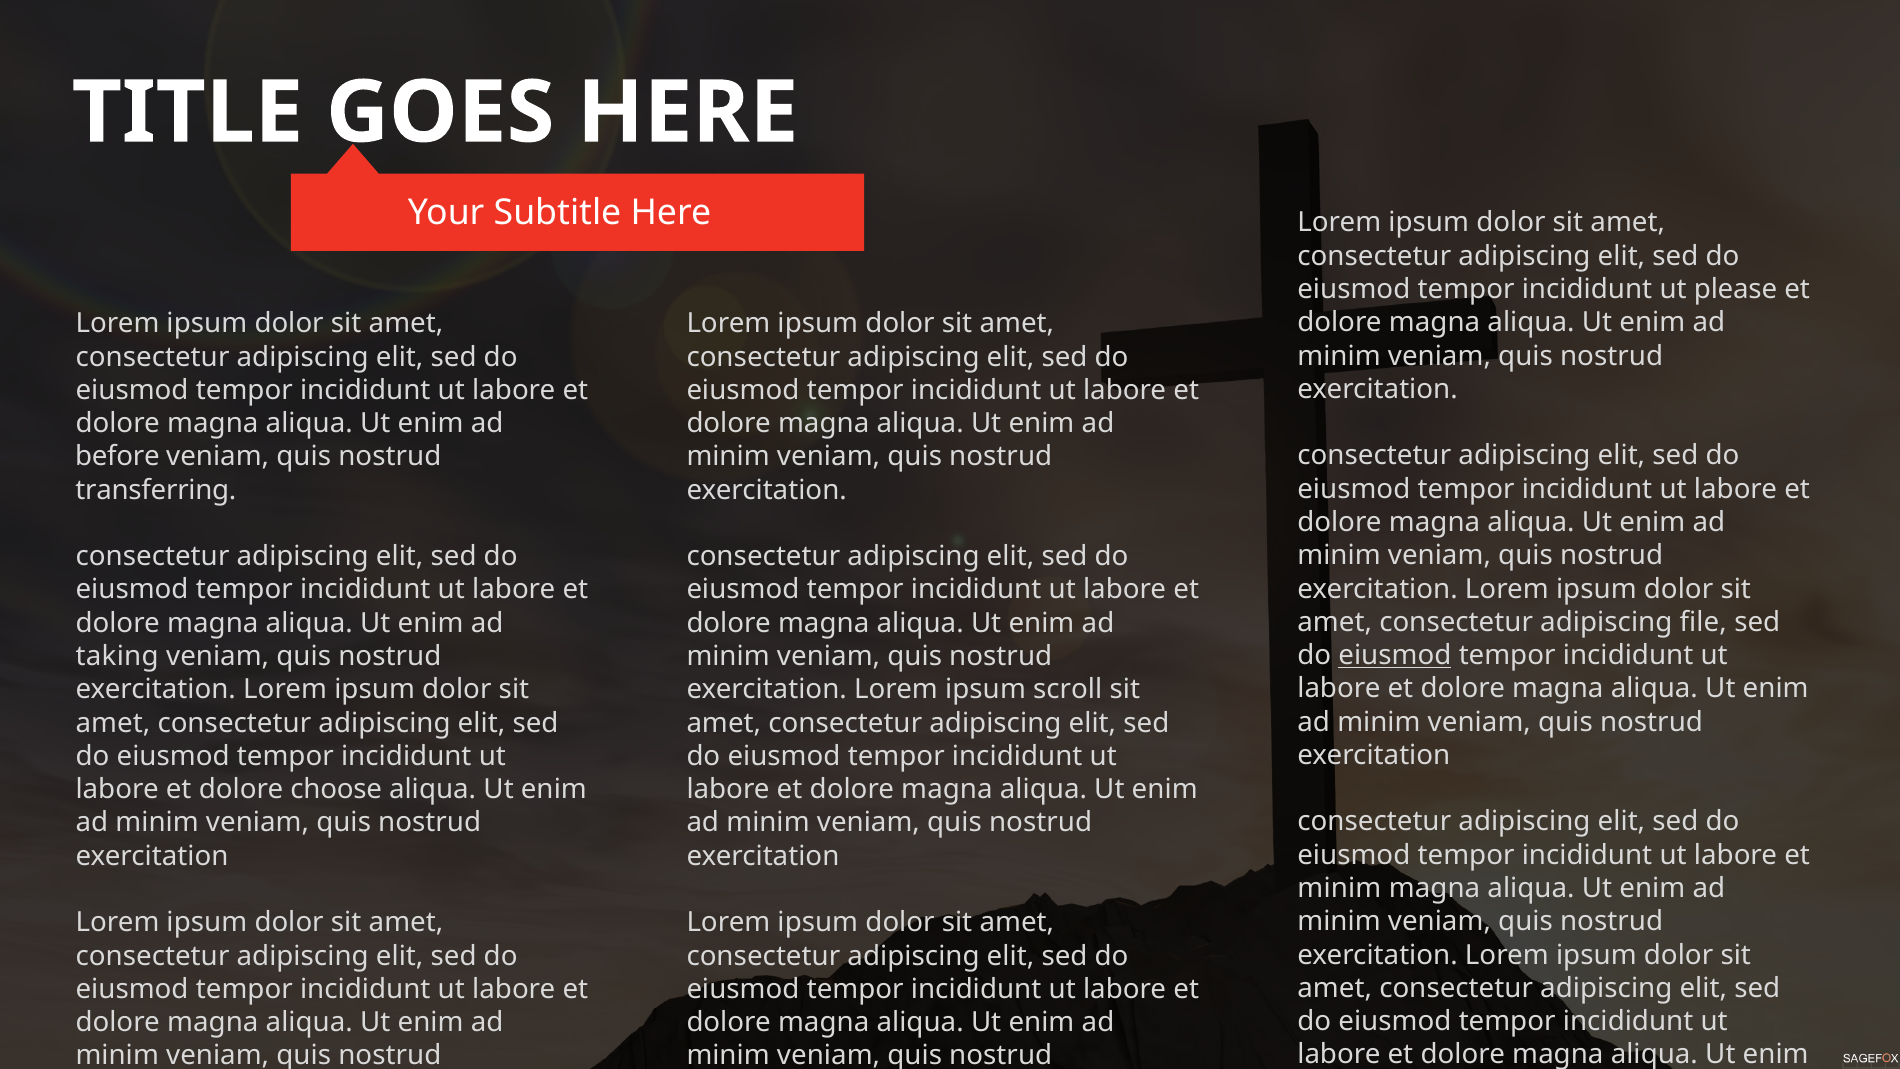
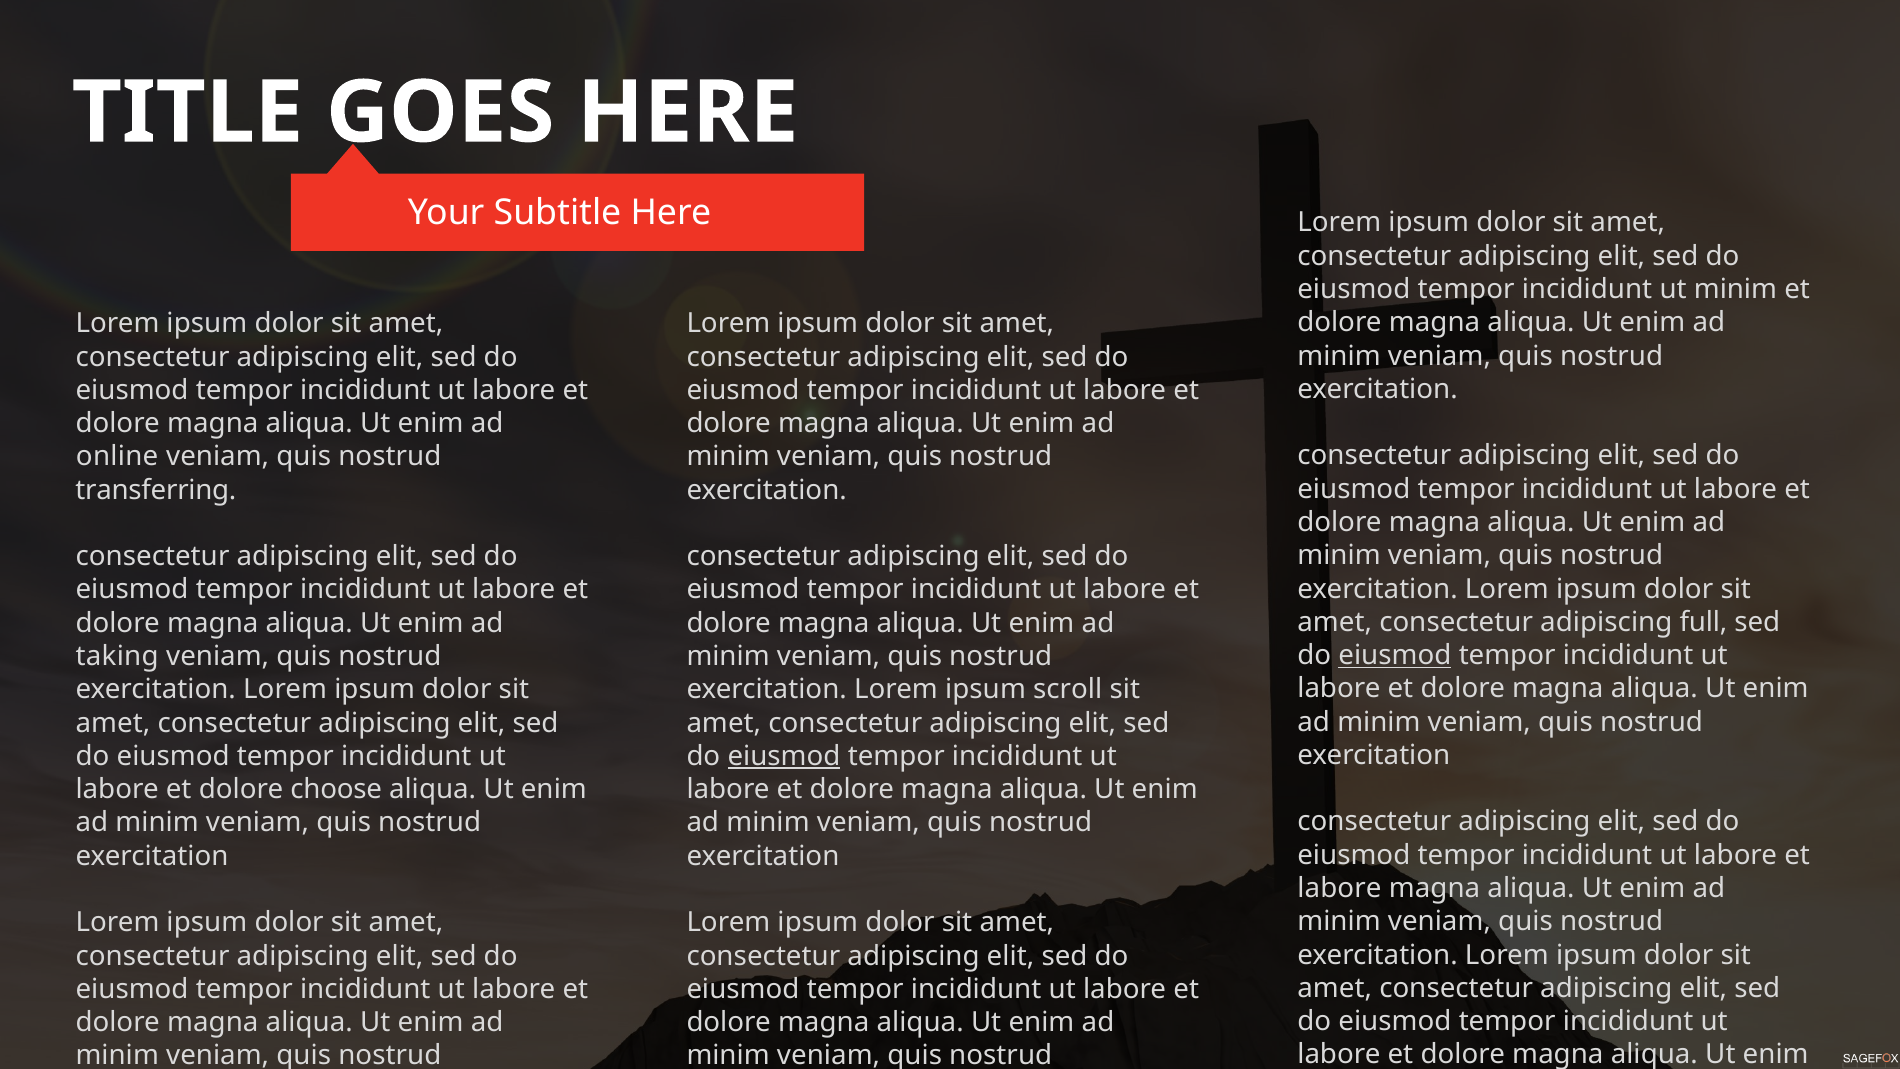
ut please: please -> minim
before: before -> online
file: file -> full
eiusmod at (784, 756) underline: none -> present
minim at (1339, 888): minim -> labore
